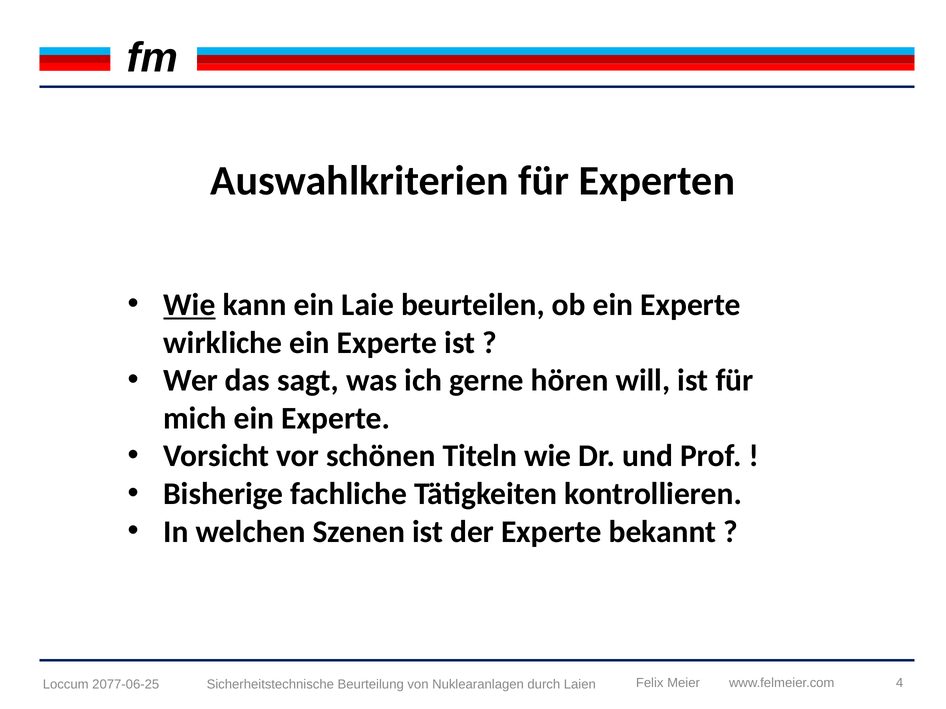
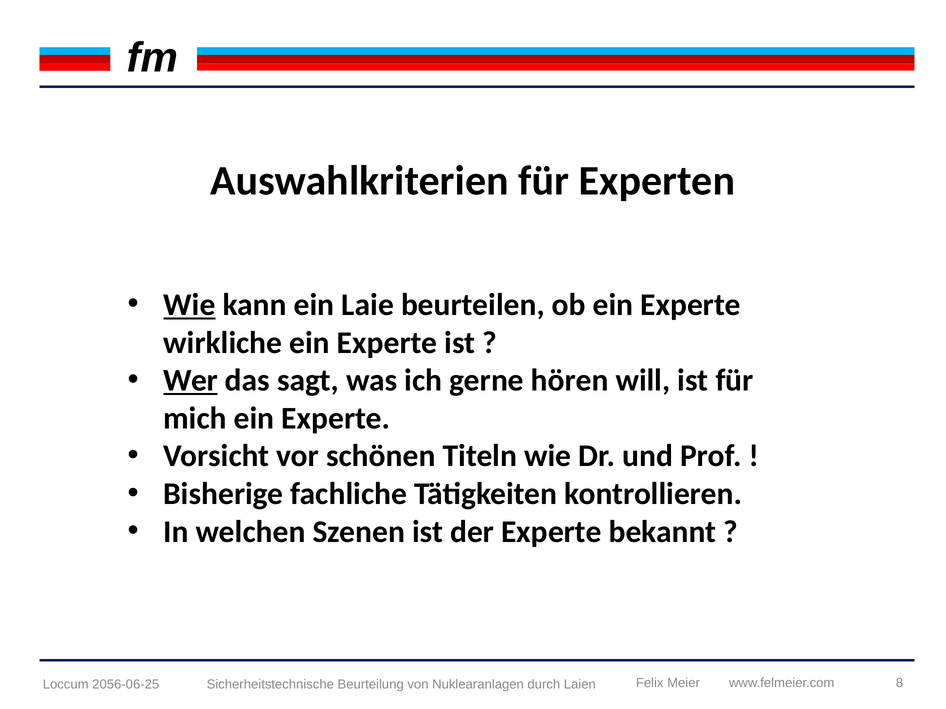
Wer underline: none -> present
2077-06-25: 2077-06-25 -> 2056-06-25
4: 4 -> 8
